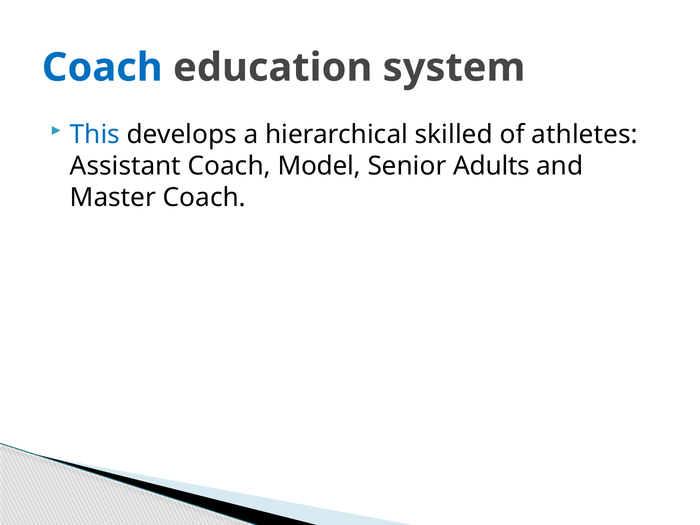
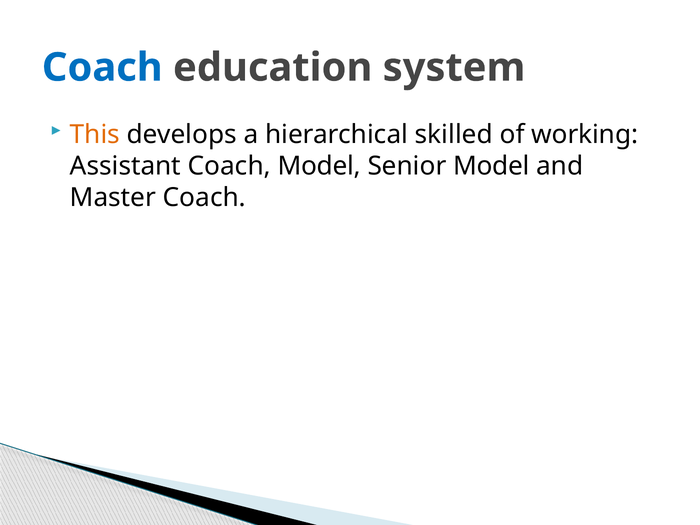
This colour: blue -> orange
athletes: athletes -> working
Senior Adults: Adults -> Model
